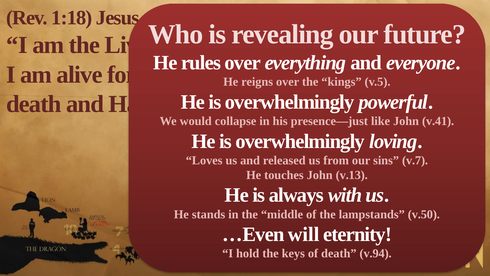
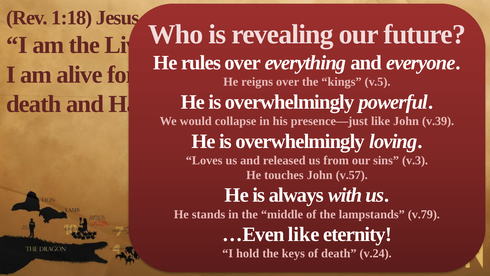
v.41: v.41 -> v.39
v.7: v.7 -> v.3
v.13: v.13 -> v.57
v.50: v.50 -> v.79
…Even will: will -> like
v.94: v.94 -> v.24
